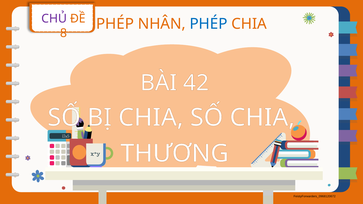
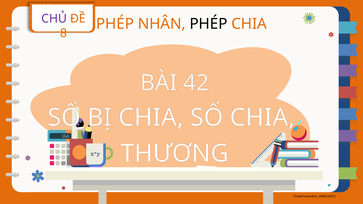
PHÉP at (209, 24) colour: blue -> black
